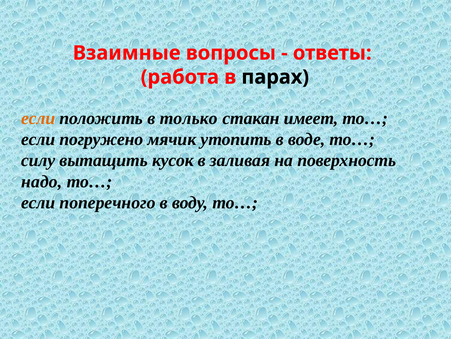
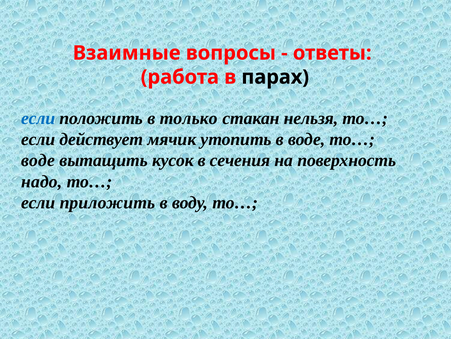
если at (38, 118) colour: orange -> blue
имеет: имеет -> нельзя
погружено: погружено -> действует
силу at (38, 160): силу -> воде
заливая: заливая -> сечения
поперечного: поперечного -> приложить
